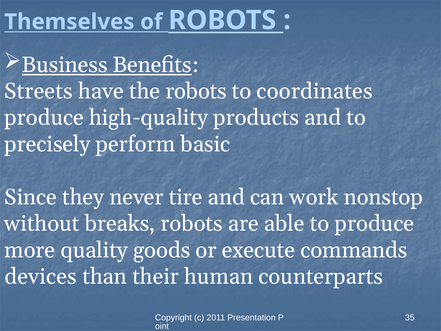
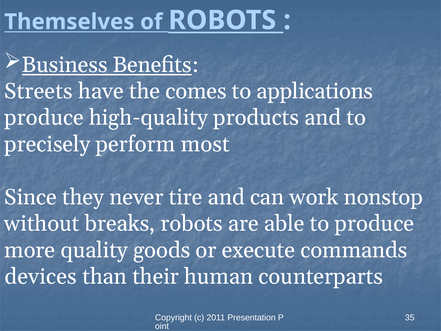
the robots: robots -> comes
coordinates: coordinates -> applications
basic: basic -> most
